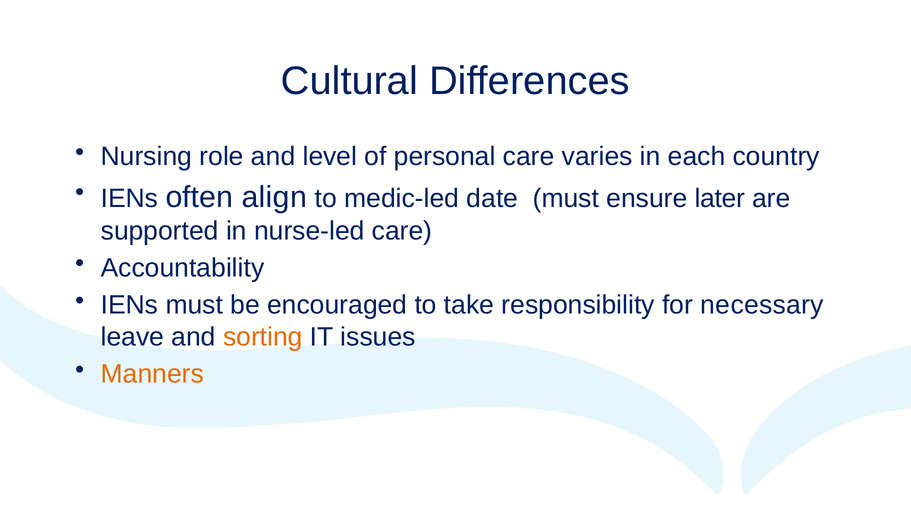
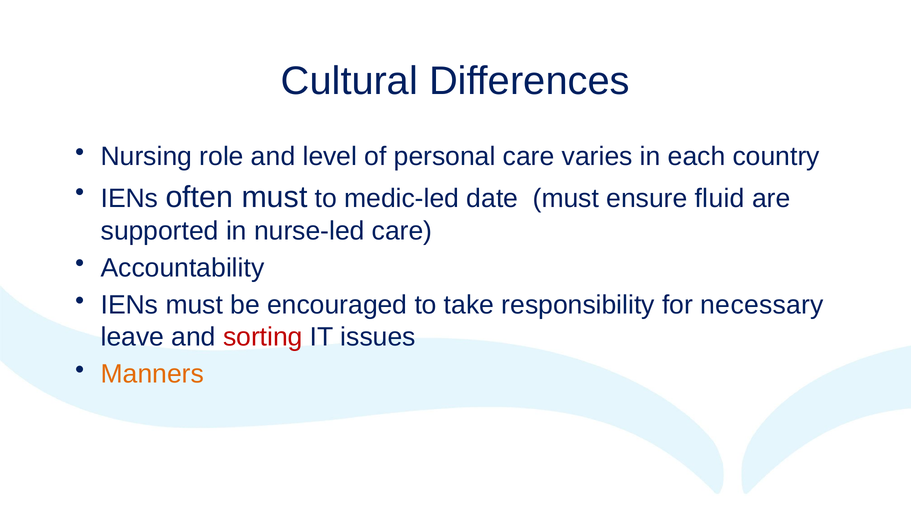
often align: align -> must
later: later -> fluid
sorting colour: orange -> red
